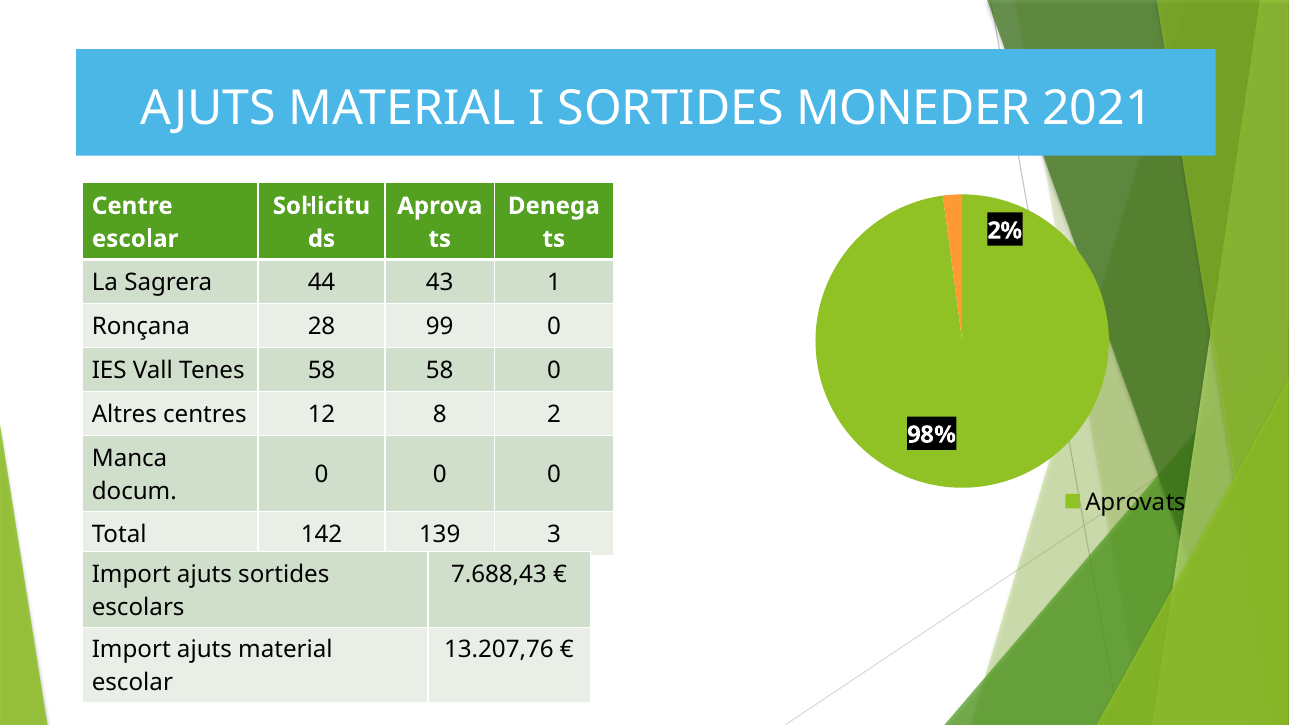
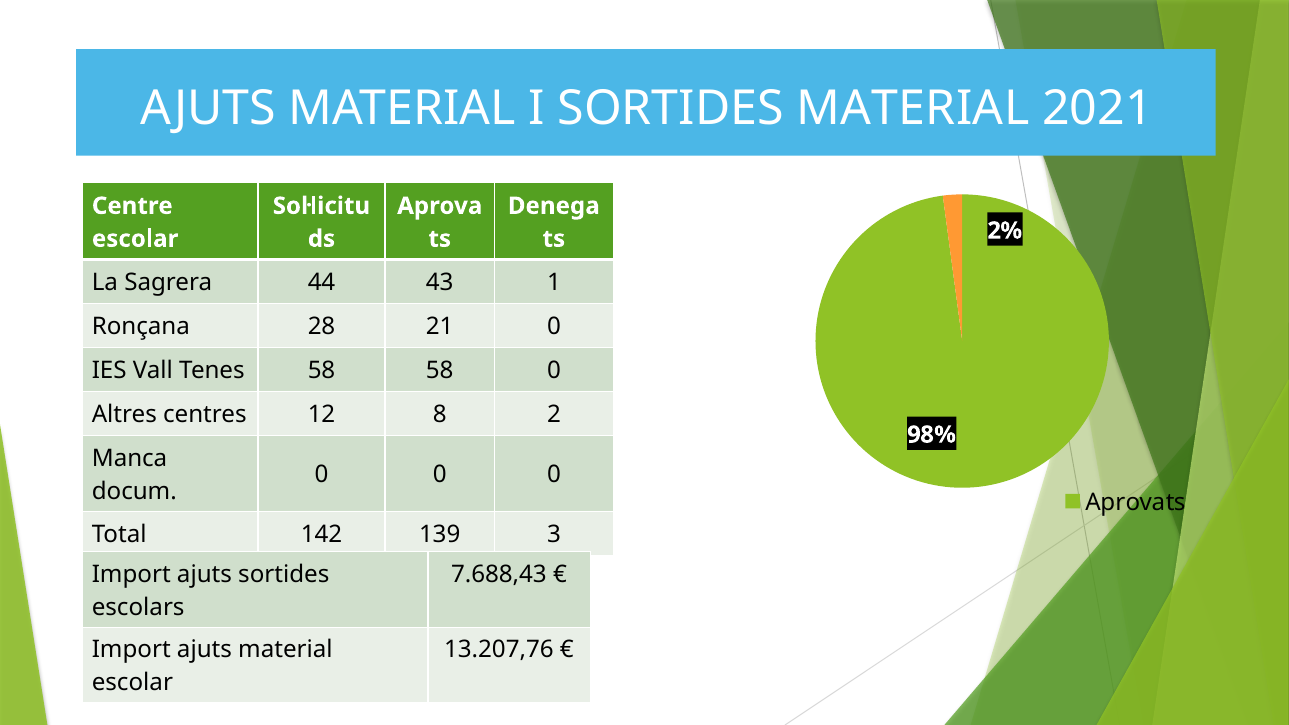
SORTIDES MONEDER: MONEDER -> MATERIAL
99: 99 -> 21
